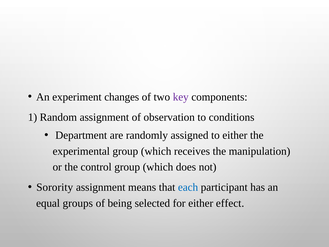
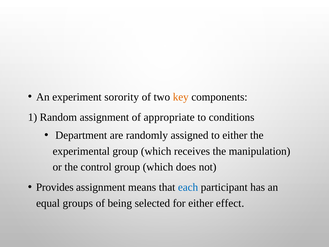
changes: changes -> sorority
key colour: purple -> orange
observation: observation -> appropriate
Sorority: Sorority -> Provides
